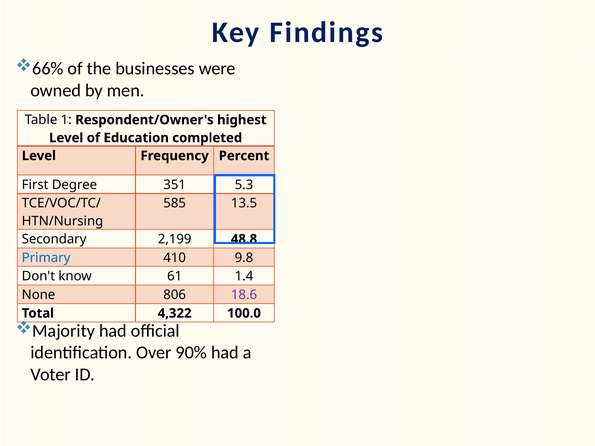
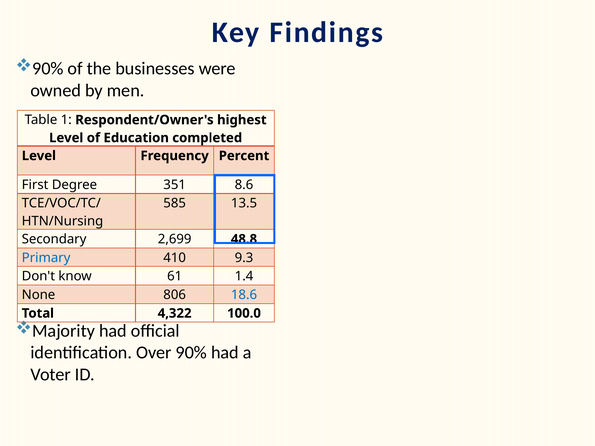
66% at (48, 69): 66% -> 90%
5.3: 5.3 -> 8.6
2,199: 2,199 -> 2,699
9.8: 9.8 -> 9.3
18.6 colour: purple -> blue
